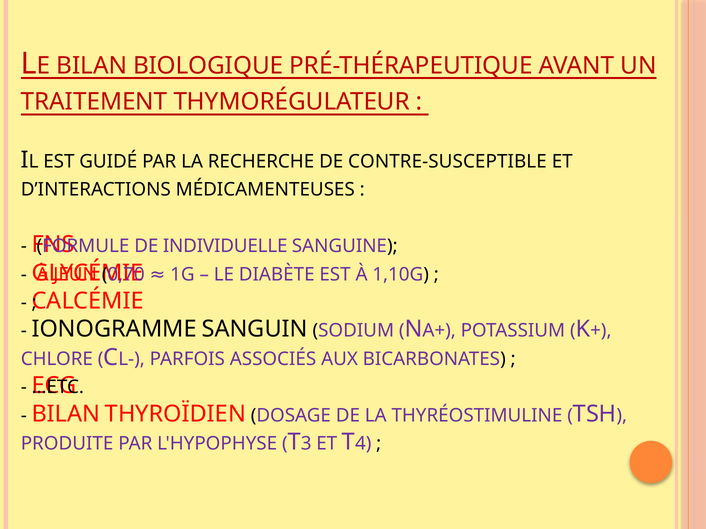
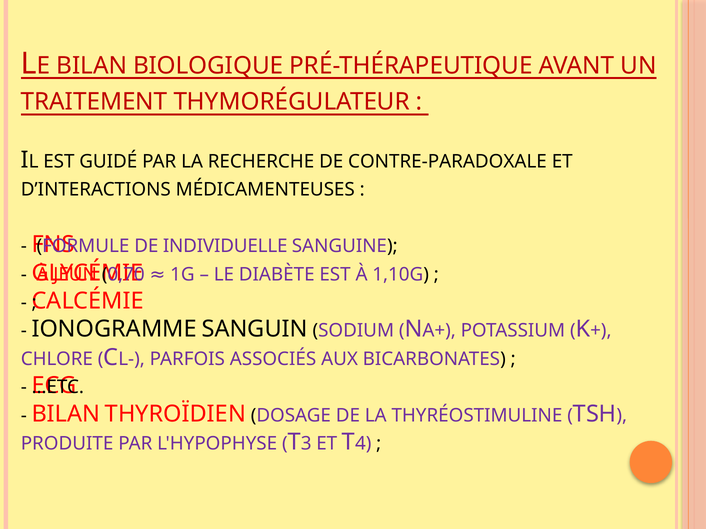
CONTRE-SUSCEPTIBLE: CONTRE-SUSCEPTIBLE -> CONTRE-PARADOXALE
